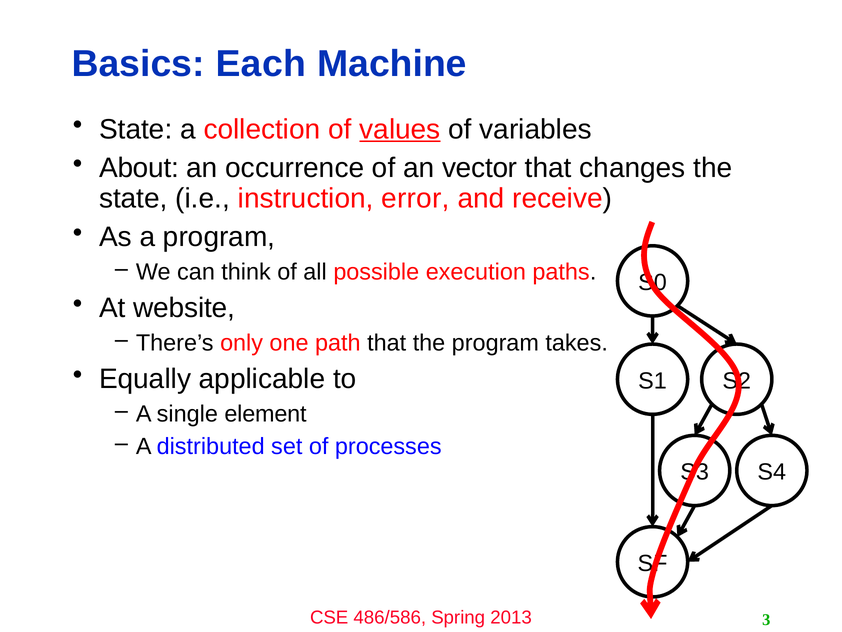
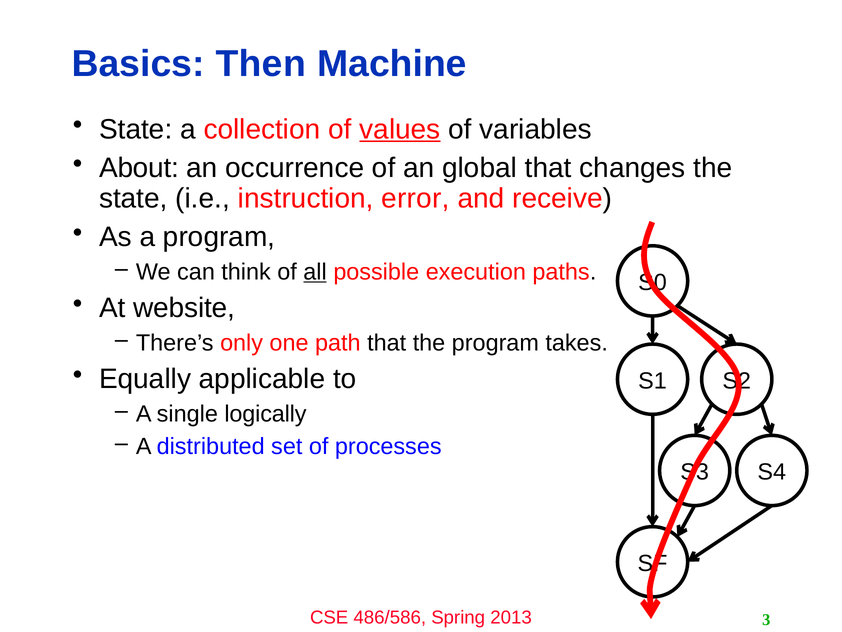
Each: Each -> Then
vector: vector -> global
all underline: none -> present
element: element -> logically
